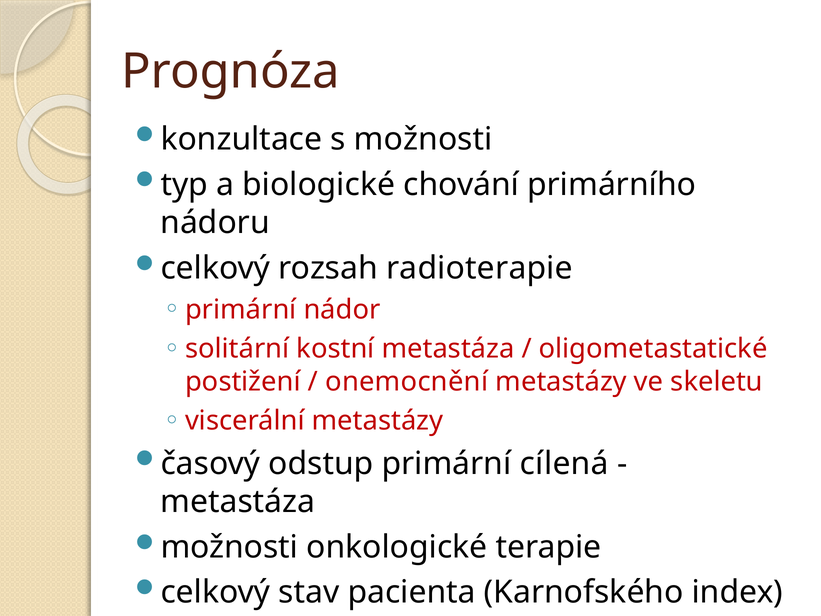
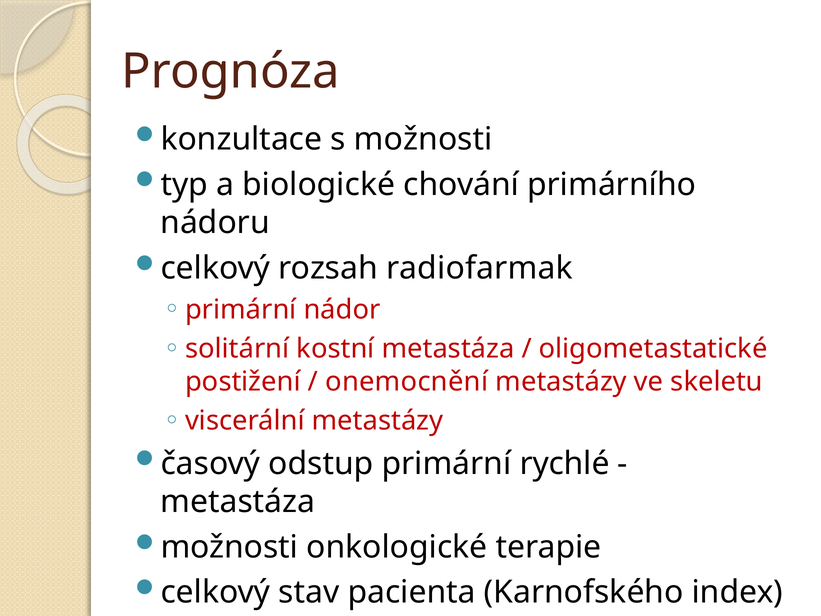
radioterapie: radioterapie -> radiofarmak
cílená: cílená -> rychlé
